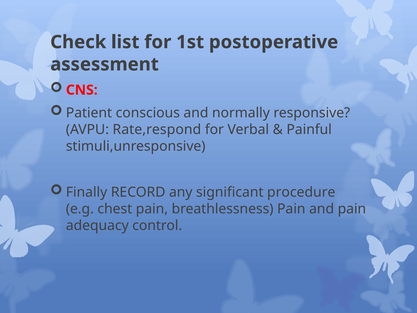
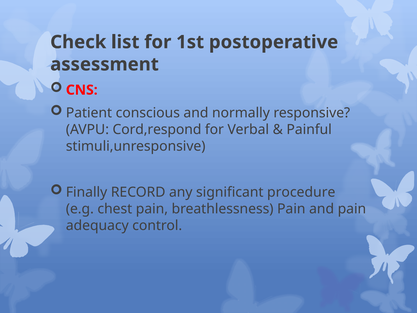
Rate,respond: Rate,respond -> Cord,respond
